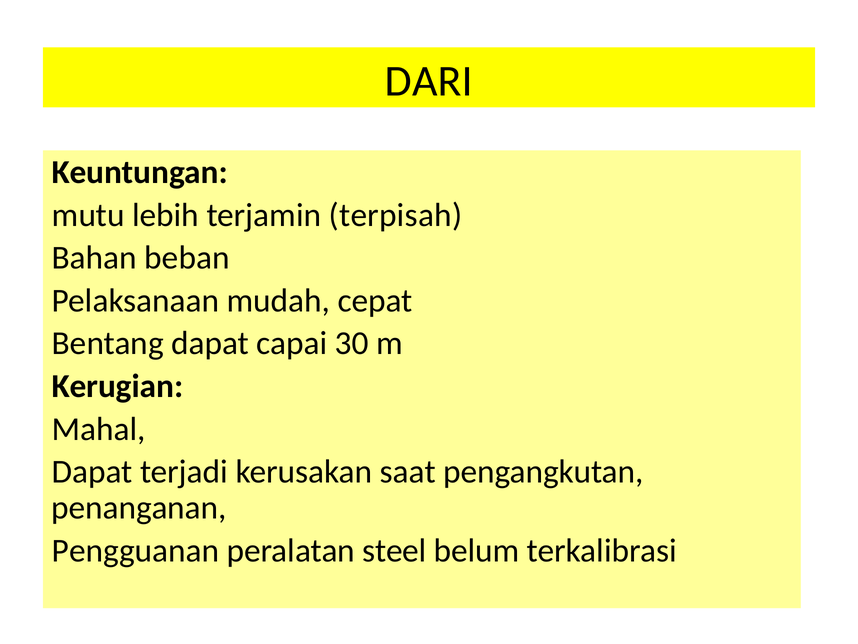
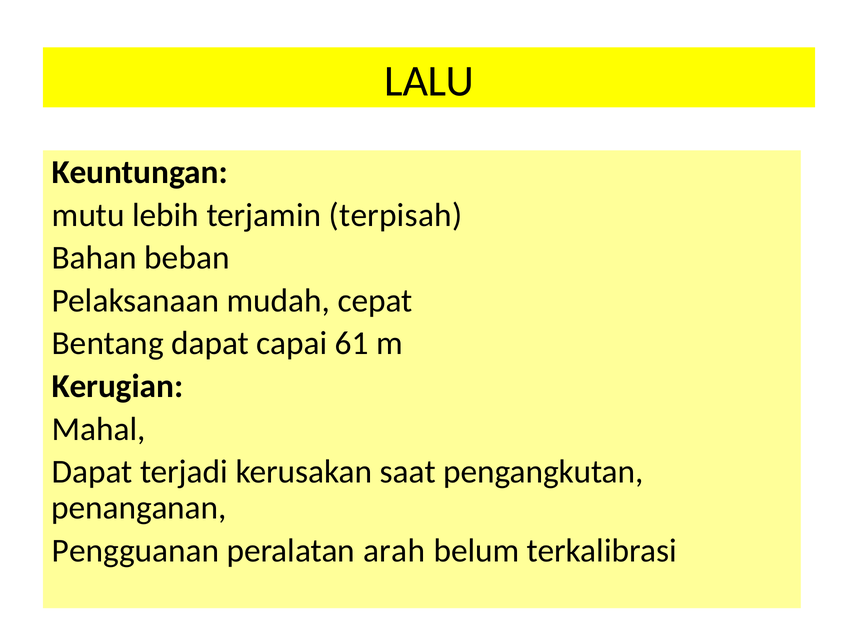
DARI: DARI -> LALU
30: 30 -> 61
steel: steel -> arah
